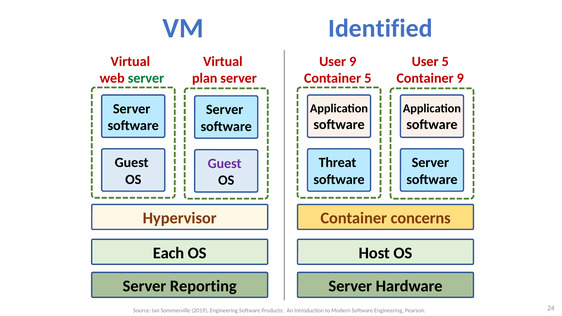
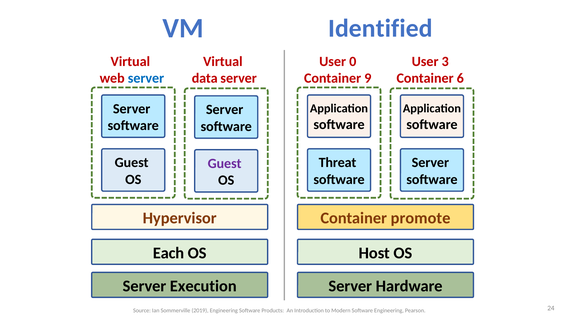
User 9: 9 -> 0
User 5: 5 -> 3
server at (146, 78) colour: green -> blue
plan: plan -> data
Container 5: 5 -> 9
Container 9: 9 -> 6
concerns: concerns -> promote
Reporting: Reporting -> Execution
